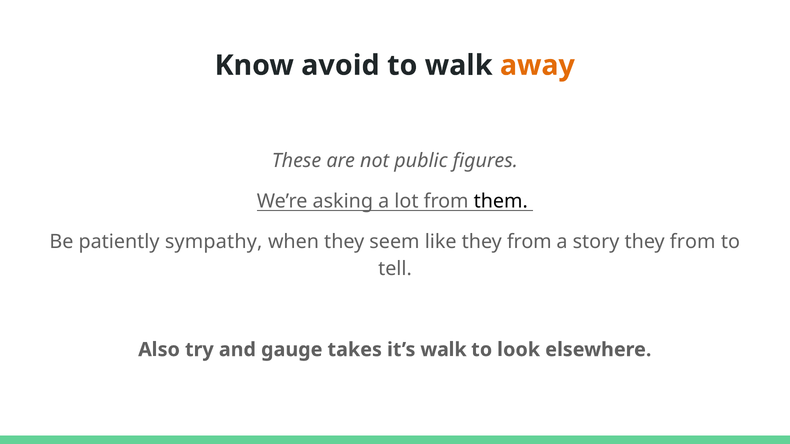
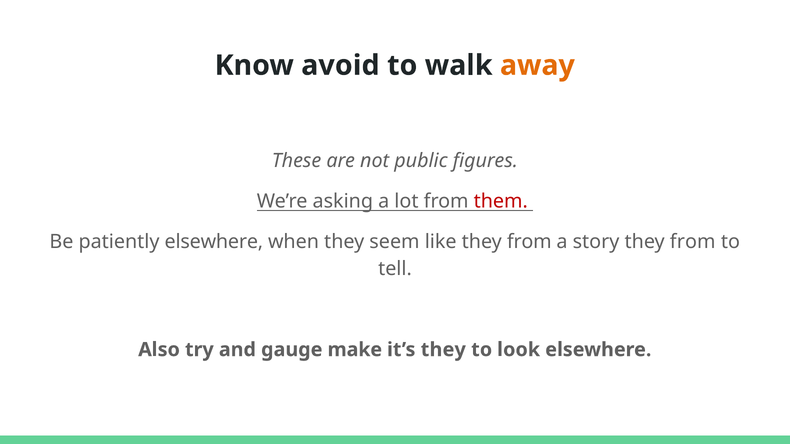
them colour: black -> red
patiently sympathy: sympathy -> elsewhere
takes: takes -> make
it’s walk: walk -> they
